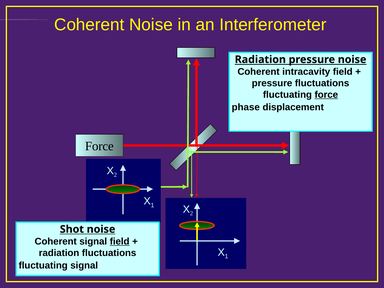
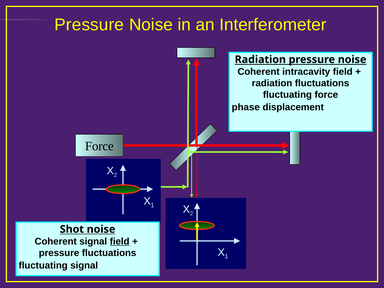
Coherent at (89, 25): Coherent -> Pressure
pressure at (272, 83): pressure -> radiation
force at (326, 95) underline: present -> none
radiation at (59, 253): radiation -> pressure
